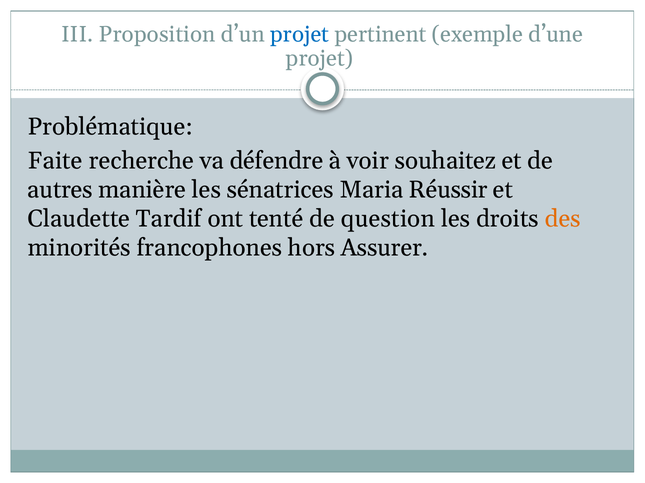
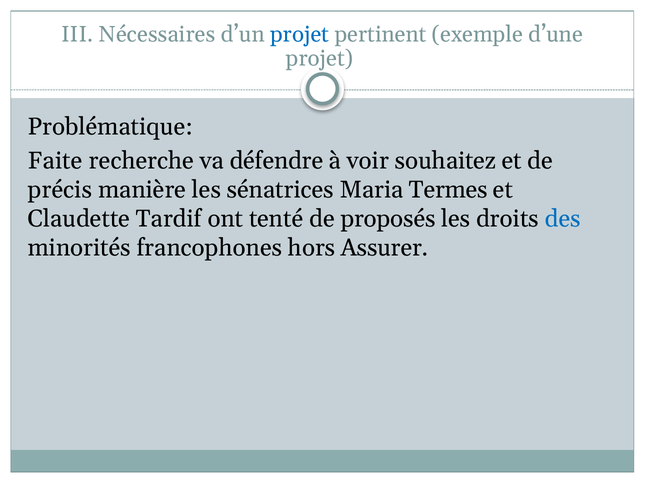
Proposition: Proposition -> Nécessaires
autres: autres -> précis
Réussir: Réussir -> Termes
question: question -> proposés
des colour: orange -> blue
